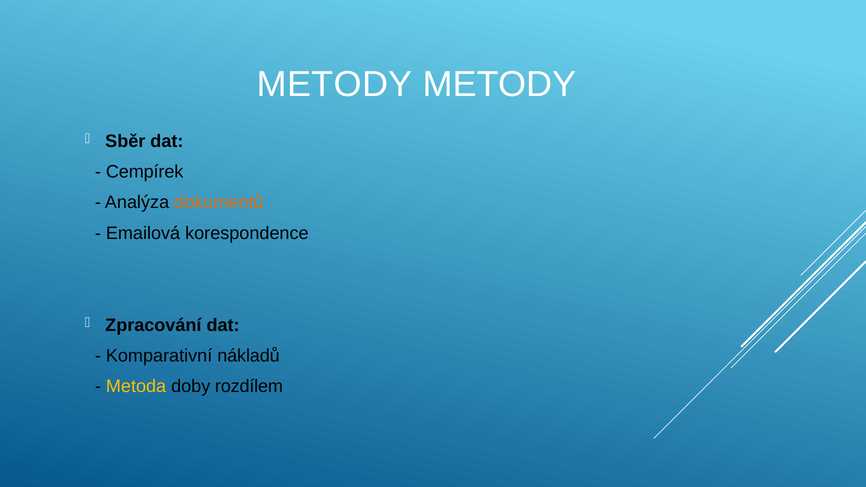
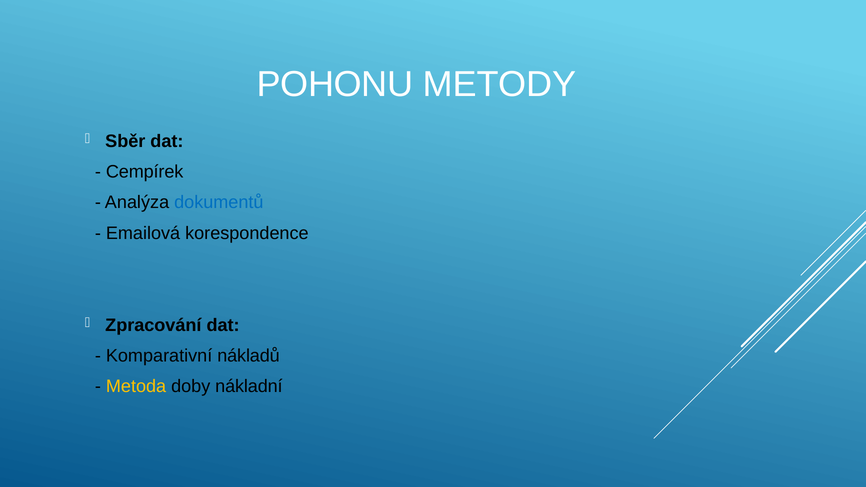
METODY at (335, 85): METODY -> POHONU
dokumentů colour: orange -> blue
rozdílem: rozdílem -> nákladní
